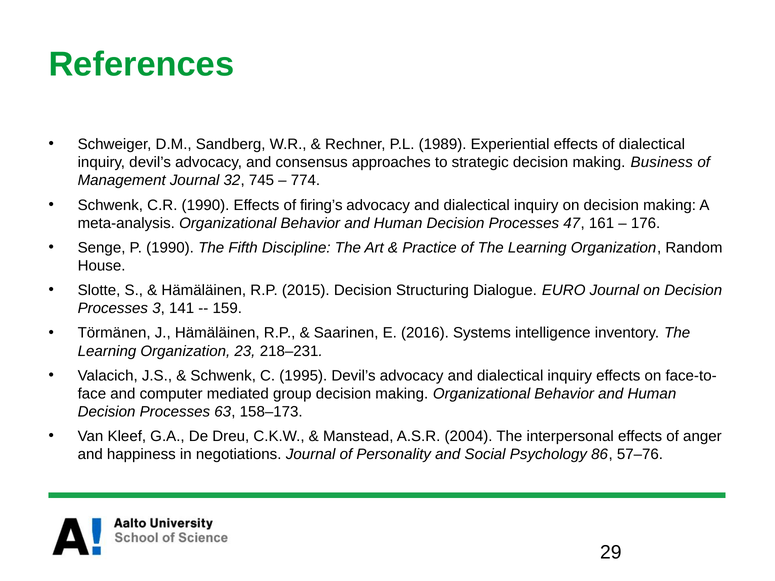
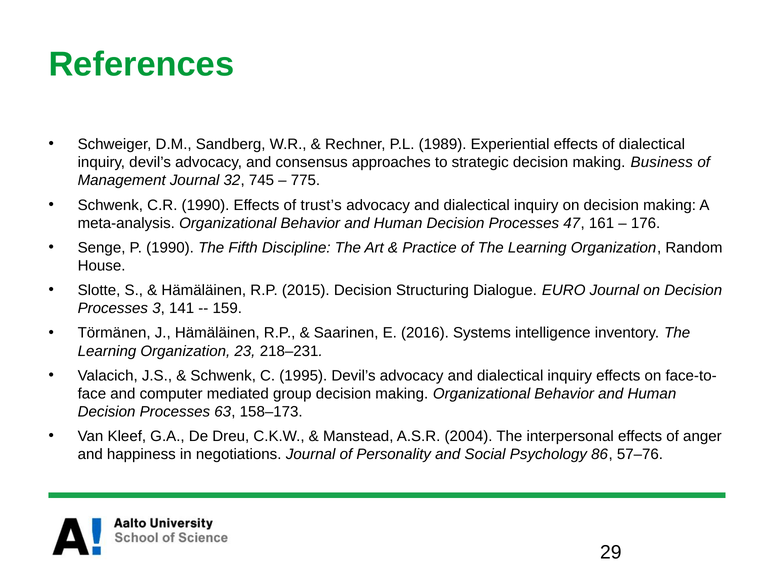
774: 774 -> 775
firing’s: firing’s -> trust’s
